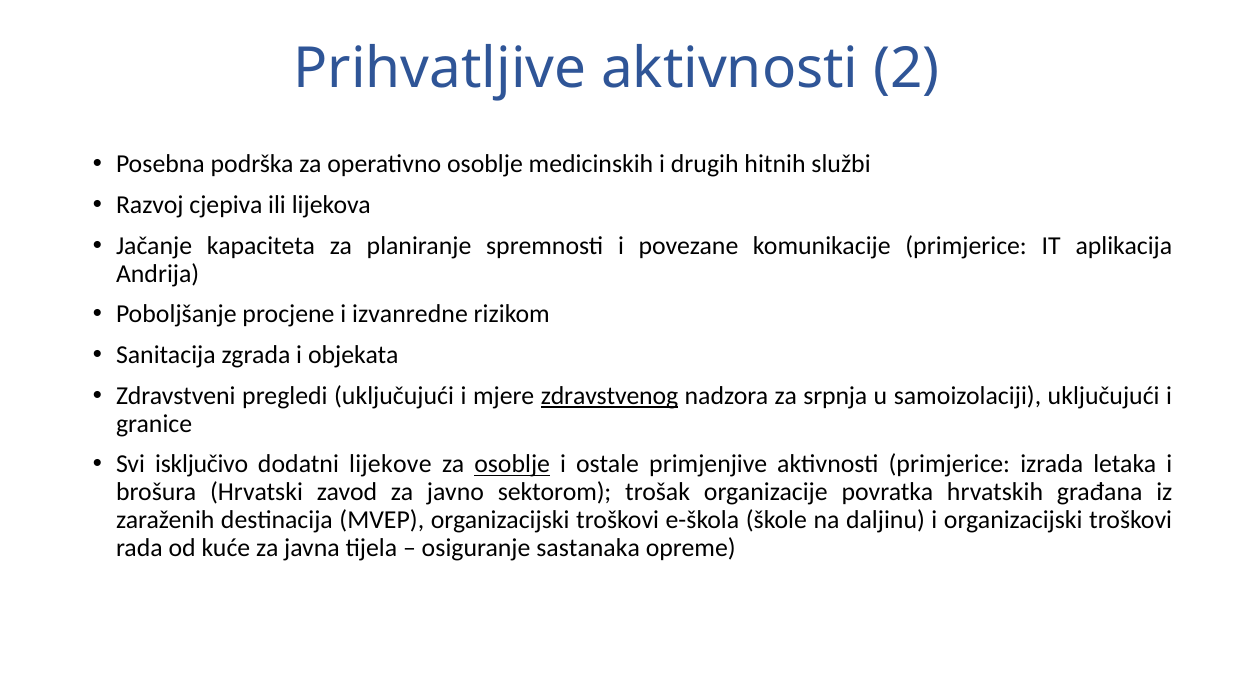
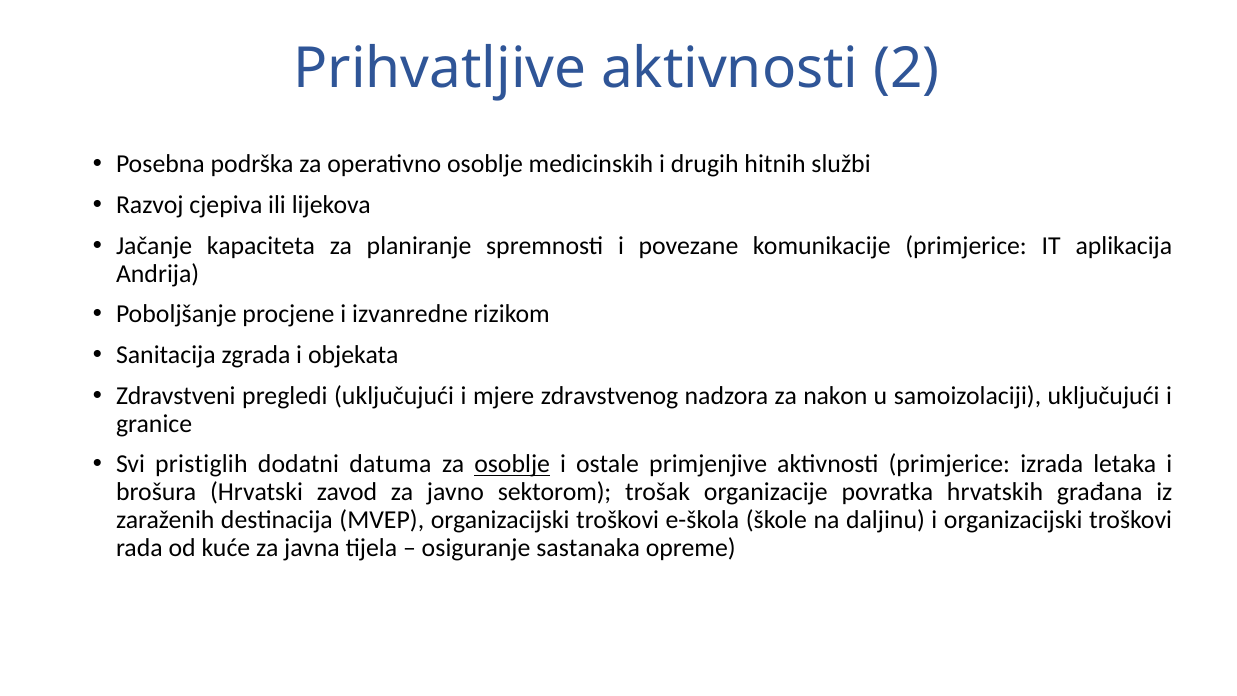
zdravstvenog underline: present -> none
srpnja: srpnja -> nakon
isključivo: isključivo -> pristiglih
lijekove: lijekove -> datuma
